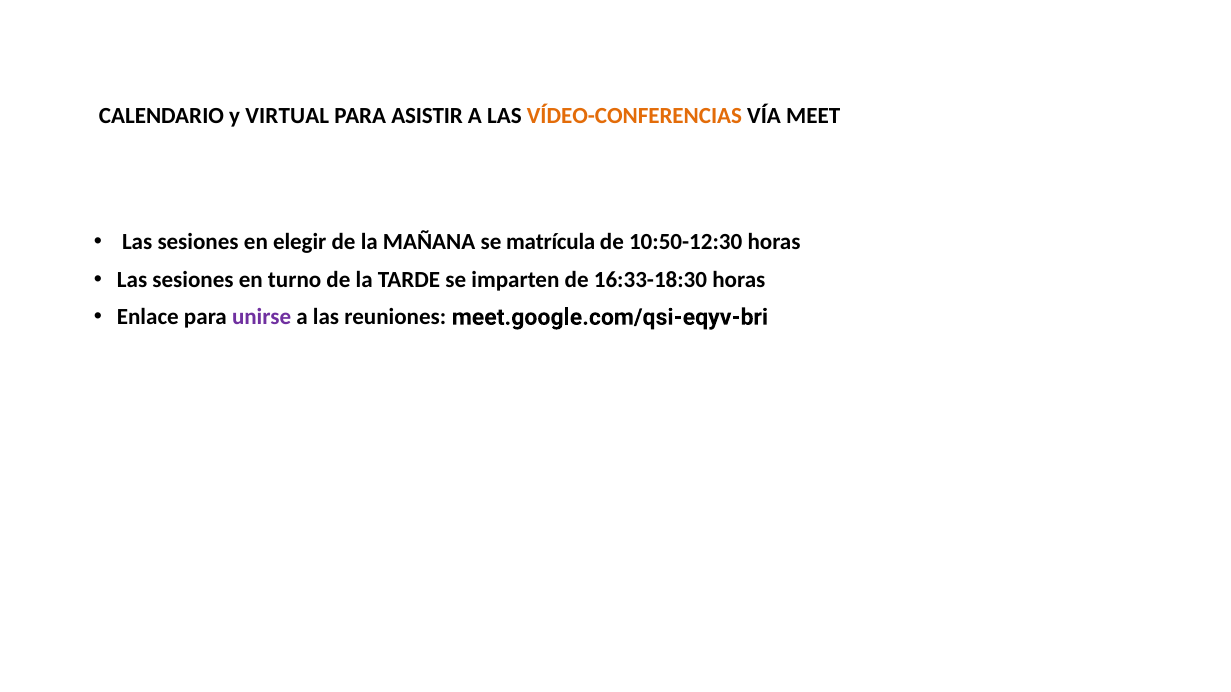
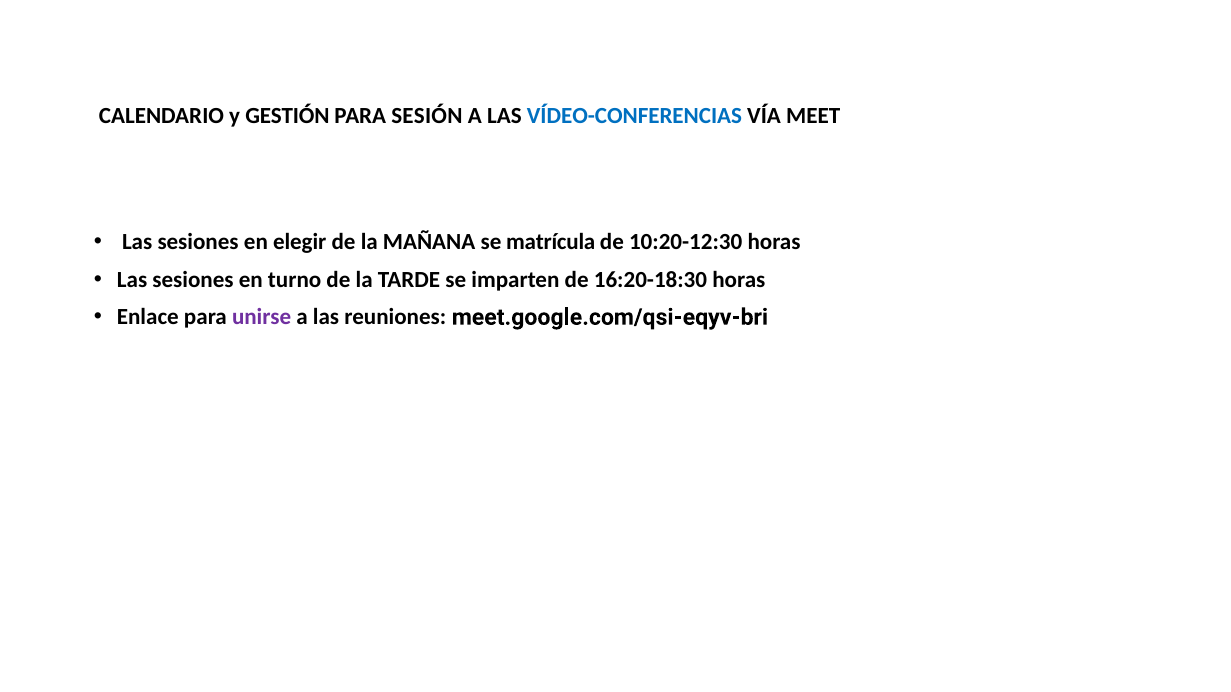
VIRTUAL: VIRTUAL -> GESTIÓN
ASISTIR: ASISTIR -> SESIÓN
VÍDEO-CONFERENCIAS colour: orange -> blue
10:50-12:30: 10:50-12:30 -> 10:20-12:30
16:33-18:30: 16:33-18:30 -> 16:20-18:30
